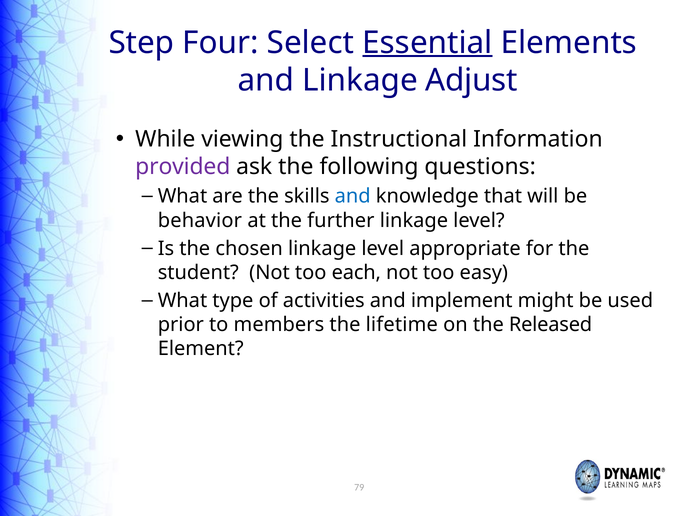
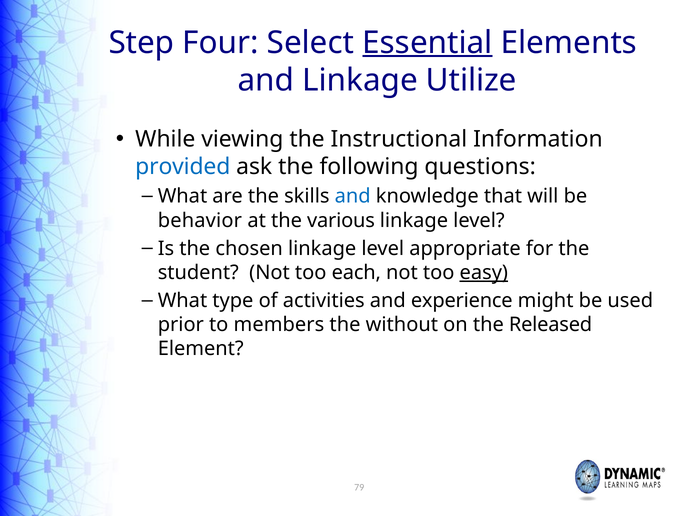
Adjust: Adjust -> Utilize
provided colour: purple -> blue
further: further -> various
easy underline: none -> present
implement: implement -> experience
lifetime: lifetime -> without
